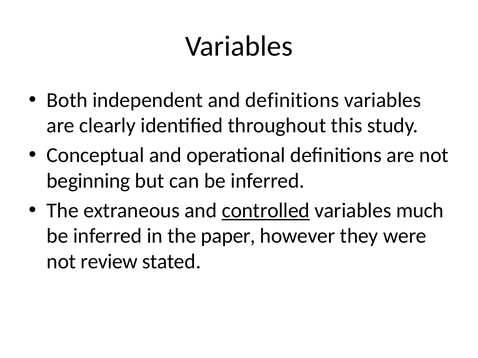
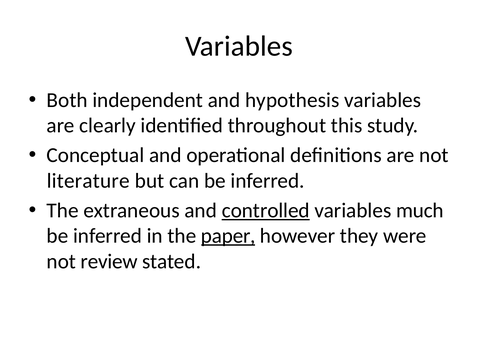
and definitions: definitions -> hypothesis
beginning: beginning -> literature
paper underline: none -> present
